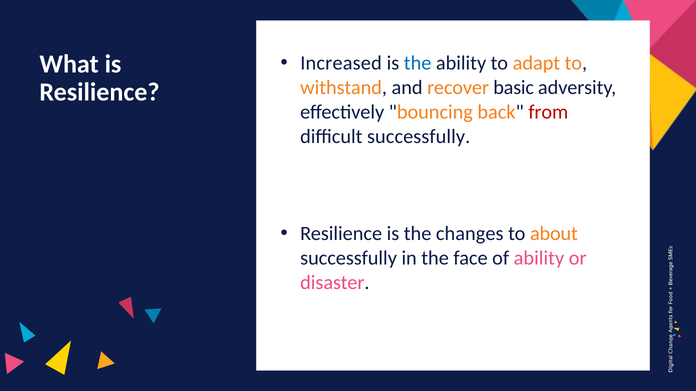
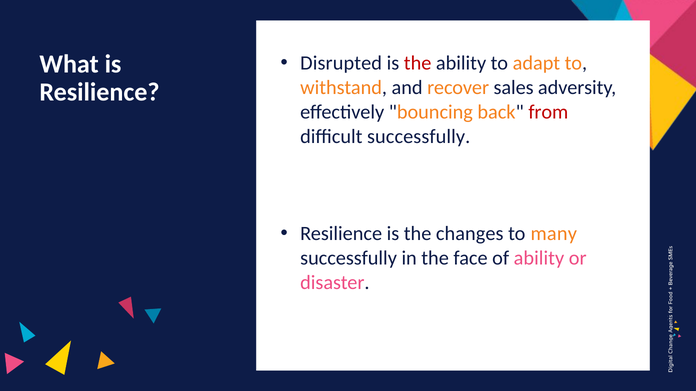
Increased: Increased -> Disrupted
the at (418, 63) colour: blue -> red
basic: basic -> sales
about: about -> many
